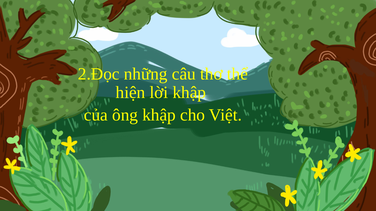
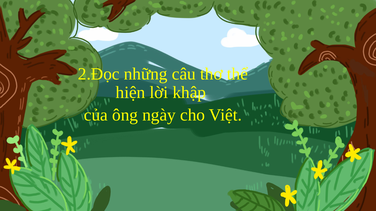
ông khập: khập -> ngày
